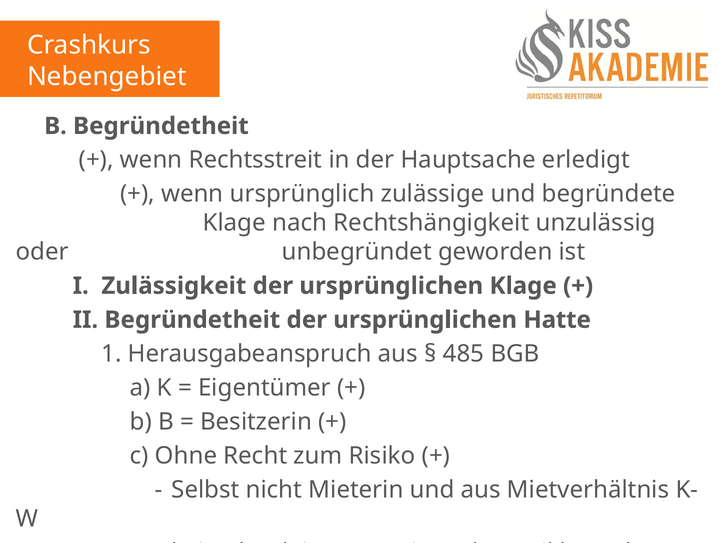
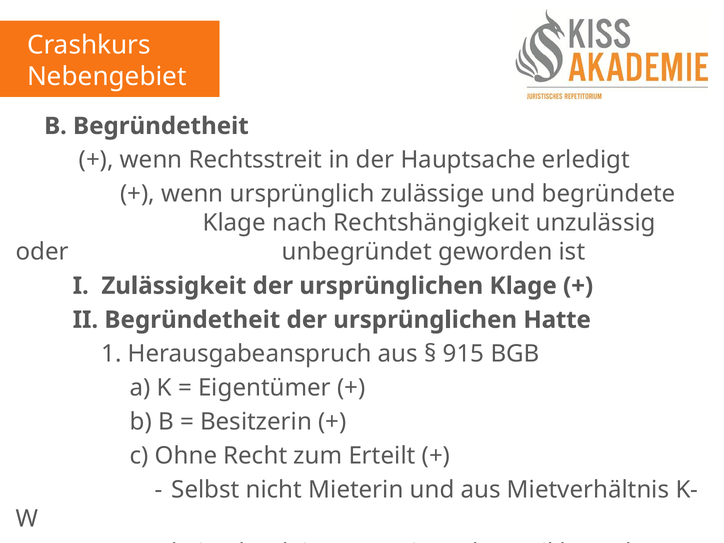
485: 485 -> 915
Risiko: Risiko -> Erteilt
